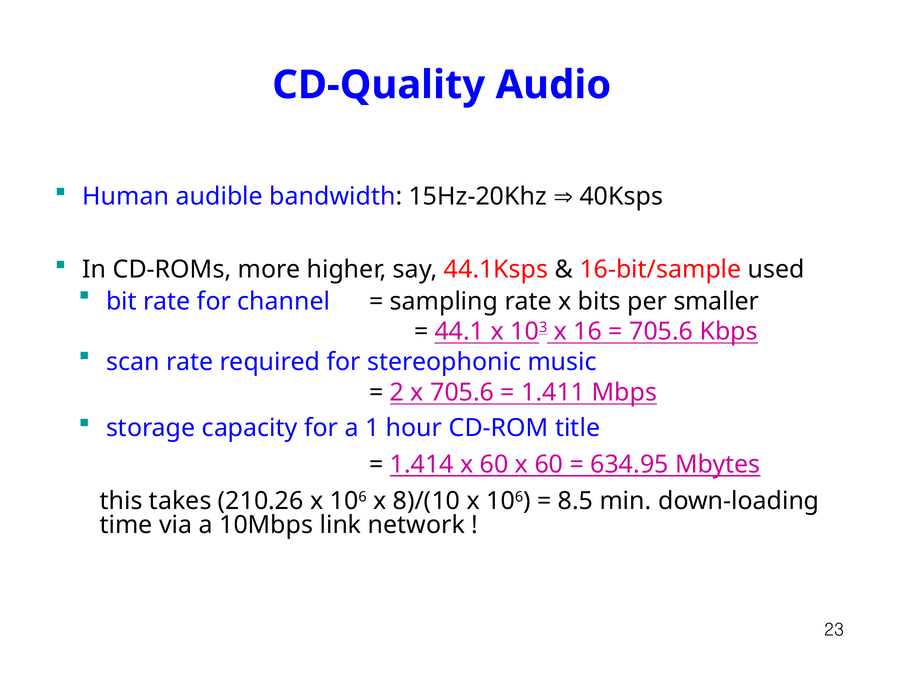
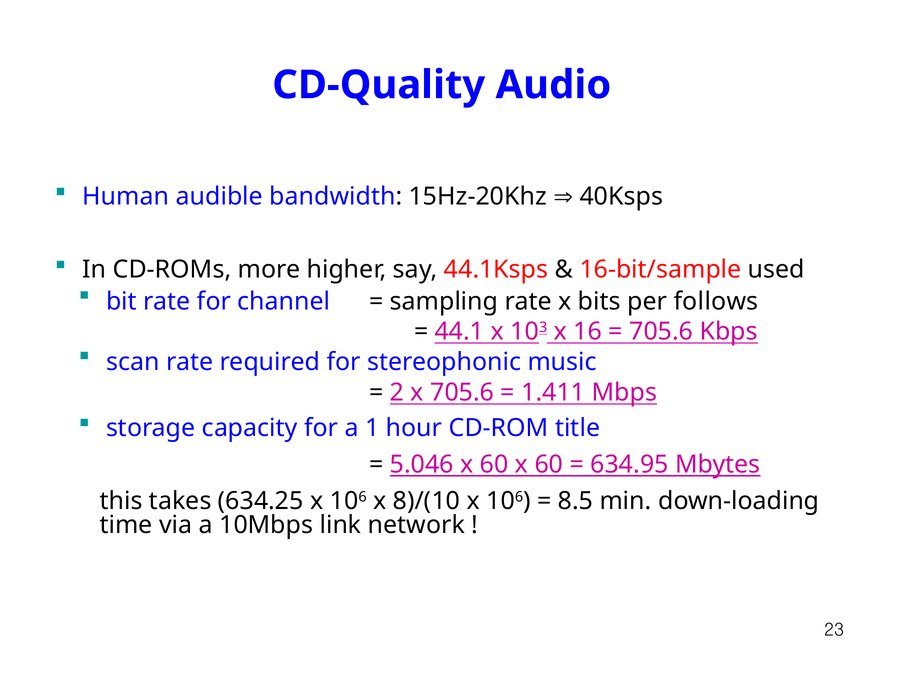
smaller: smaller -> follows
1.414: 1.414 -> 5.046
210.26: 210.26 -> 634.25
